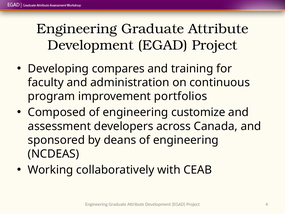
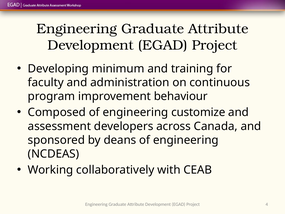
compares: compares -> minimum
portfolios: portfolios -> behaviour
